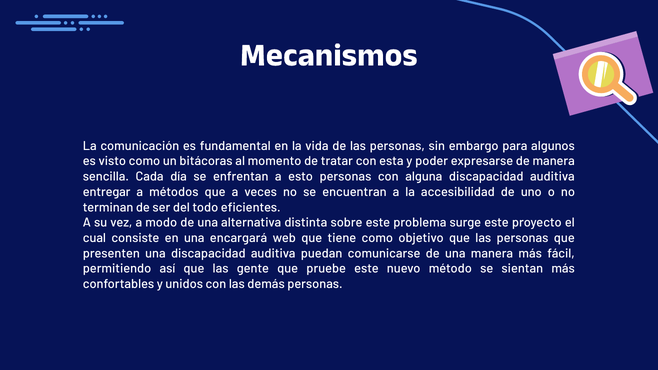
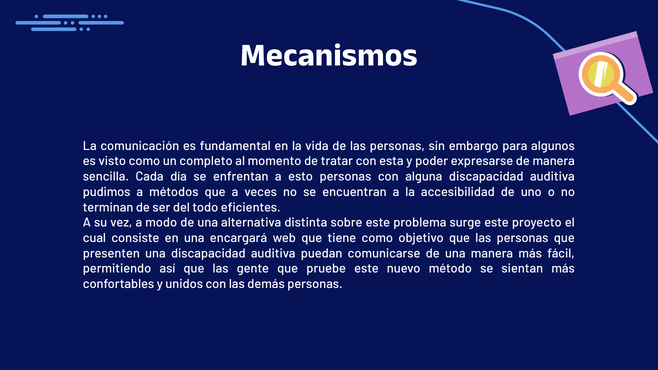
bitácoras: bitácoras -> completo
entregar: entregar -> pudimos
